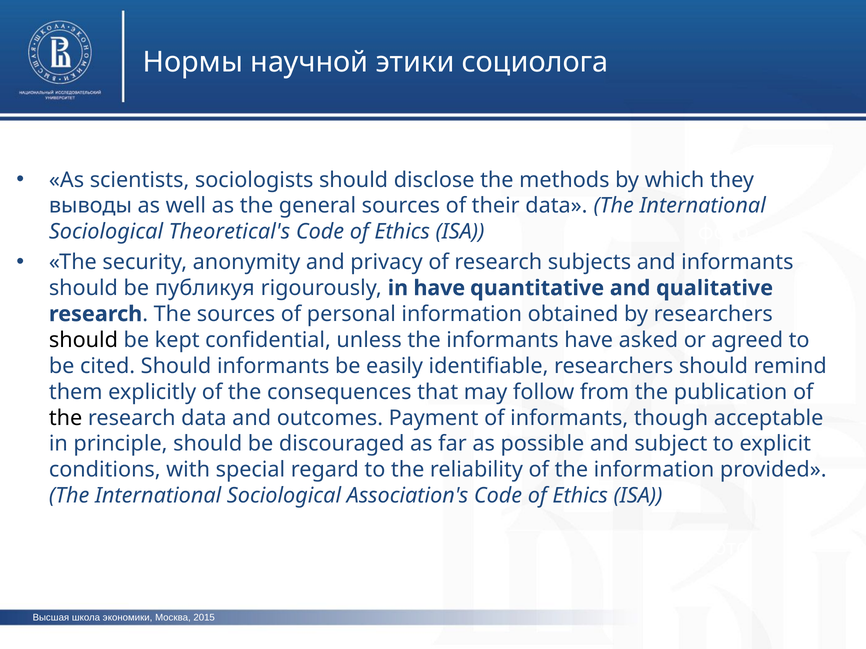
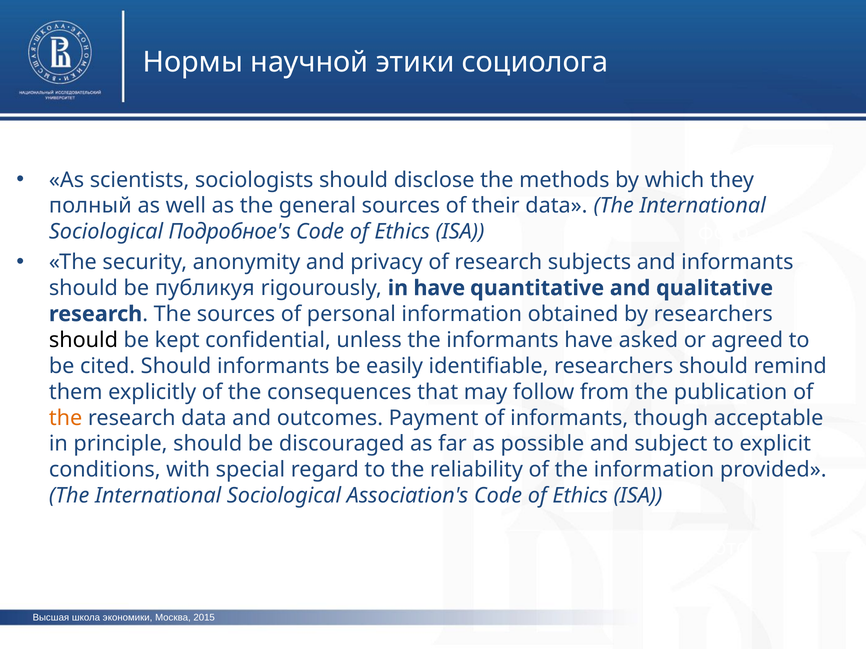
выводы: выводы -> полный
Theoretical's: Theoretical's -> Подробное's
the at (66, 418) colour: black -> orange
